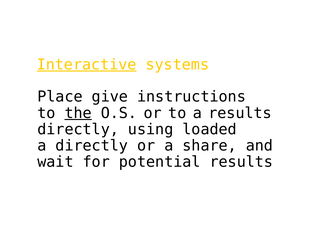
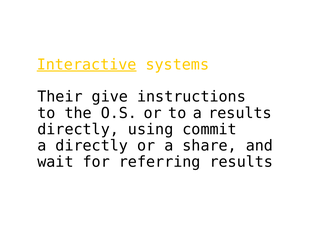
Place: Place -> Their
the underline: present -> none
loaded: loaded -> commit
potential: potential -> referring
